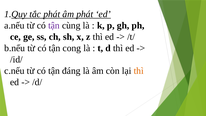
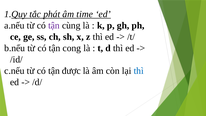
âm phát: phát -> time
đáng: đáng -> được
thì at (139, 71) colour: orange -> blue
